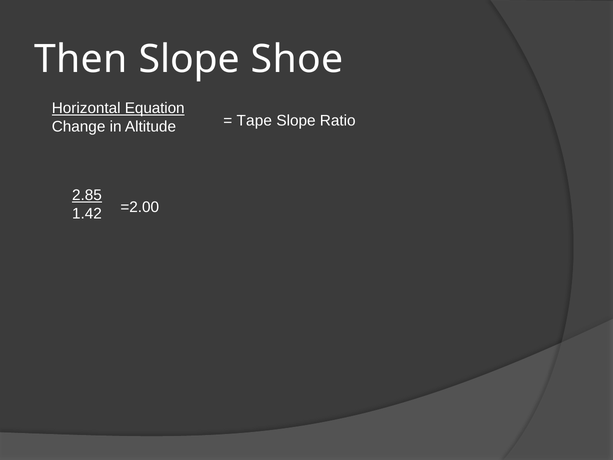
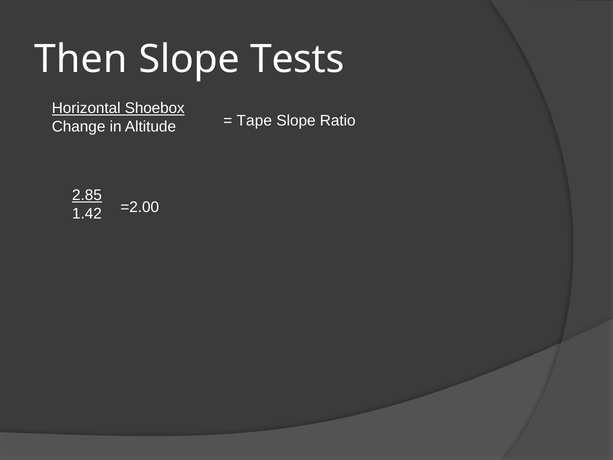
Shoe: Shoe -> Tests
Equation: Equation -> Shoebox
